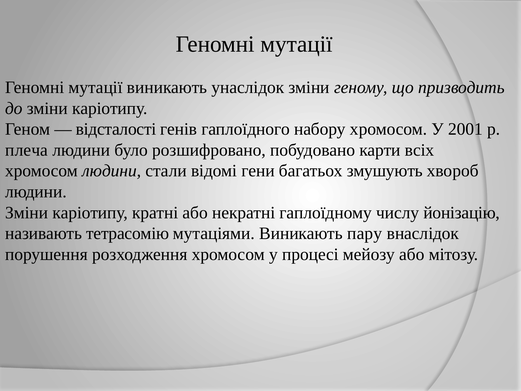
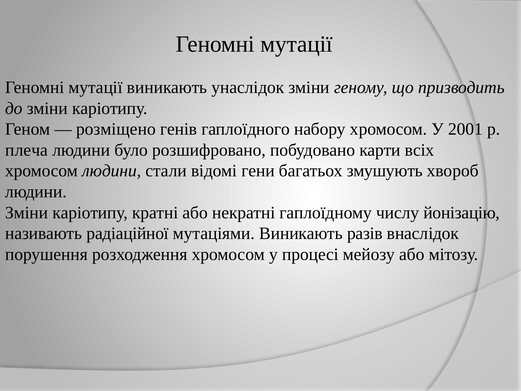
відсталості: відсталості -> розміщено
тетрасомію: тетрасомію -> радіаційної
пару: пару -> разів
